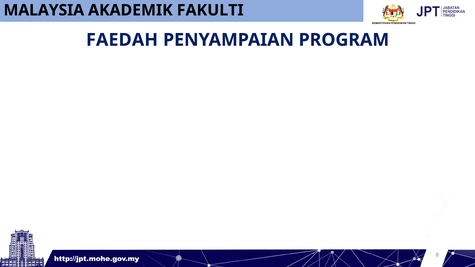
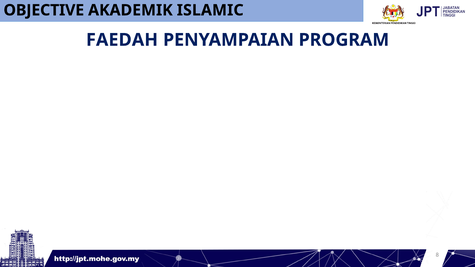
MALAYSIA: MALAYSIA -> OBJECTIVE
FAKULTI: FAKULTI -> ISLAMIC
